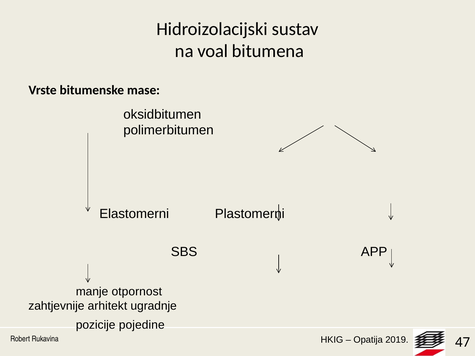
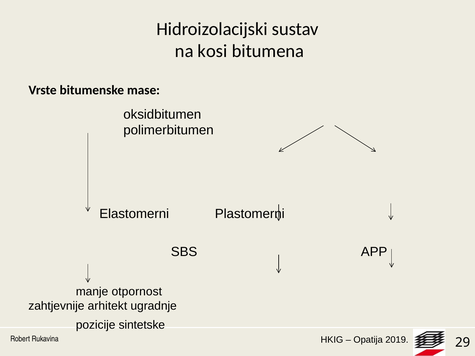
voal: voal -> kosi
pojedine: pojedine -> sintetske
47: 47 -> 29
